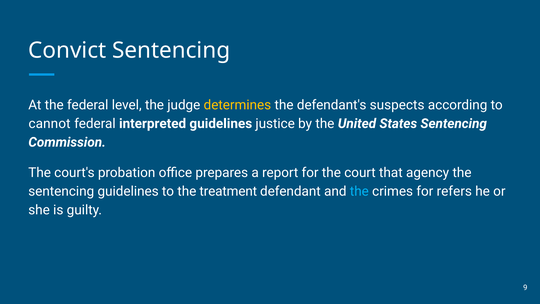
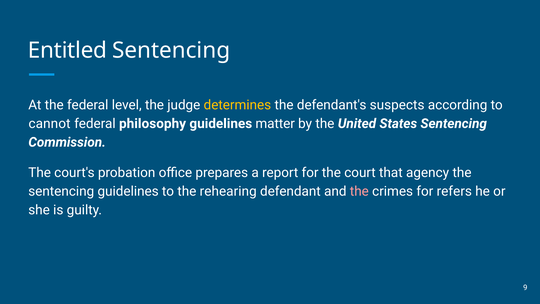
Convict: Convict -> Entitled
interpreted: interpreted -> philosophy
justice: justice -> matter
treatment: treatment -> rehearing
the at (359, 191) colour: light blue -> pink
